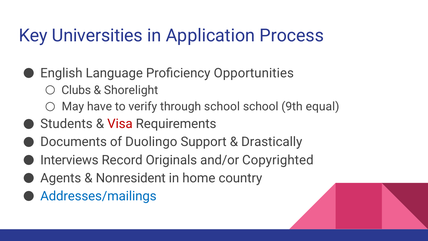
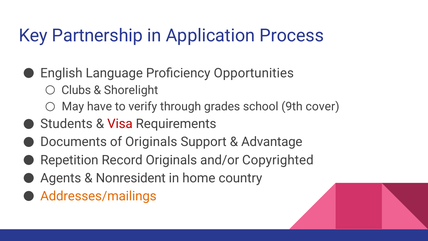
Universities: Universities -> Partnership
through school: school -> grades
equal: equal -> cover
of Duolingo: Duolingo -> Originals
Drastically: Drastically -> Advantage
Interviews: Interviews -> Repetition
Addresses/mailings colour: blue -> orange
